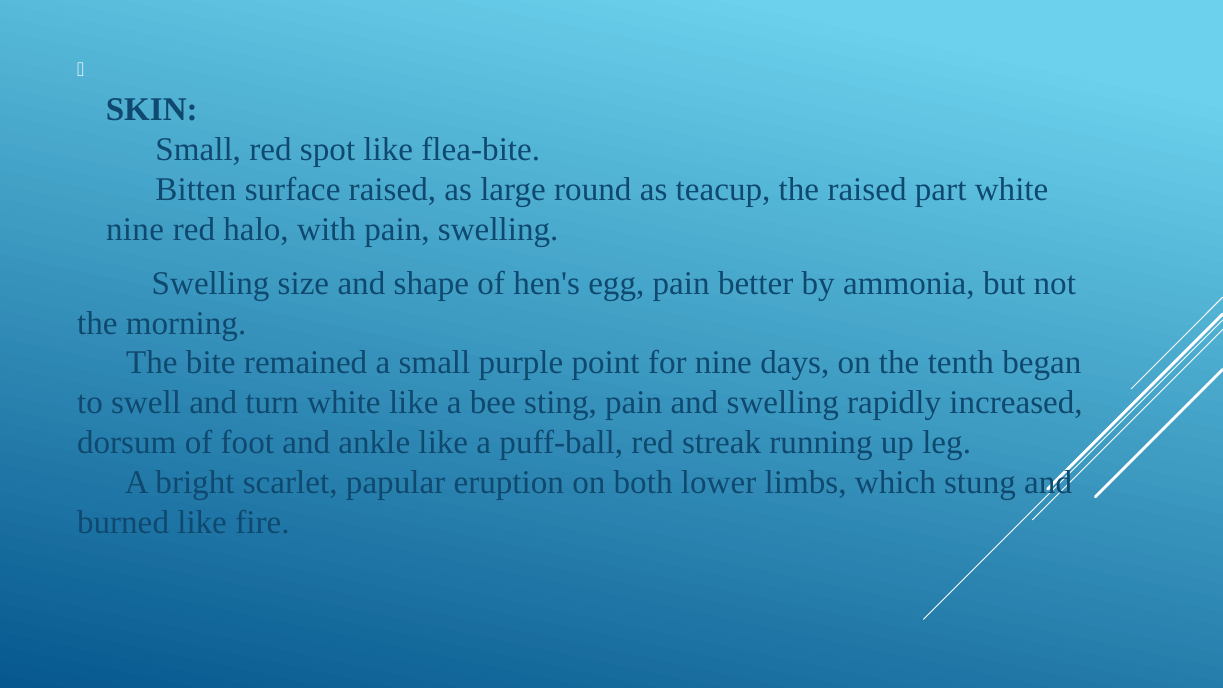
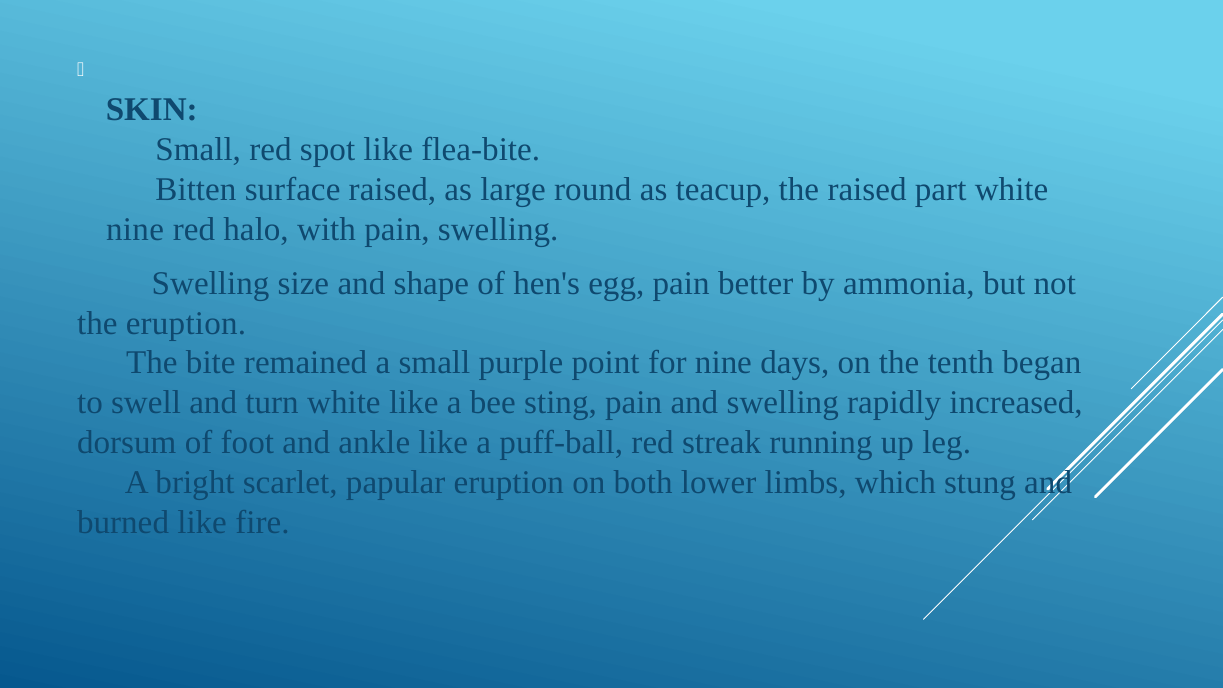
the morning: morning -> eruption
